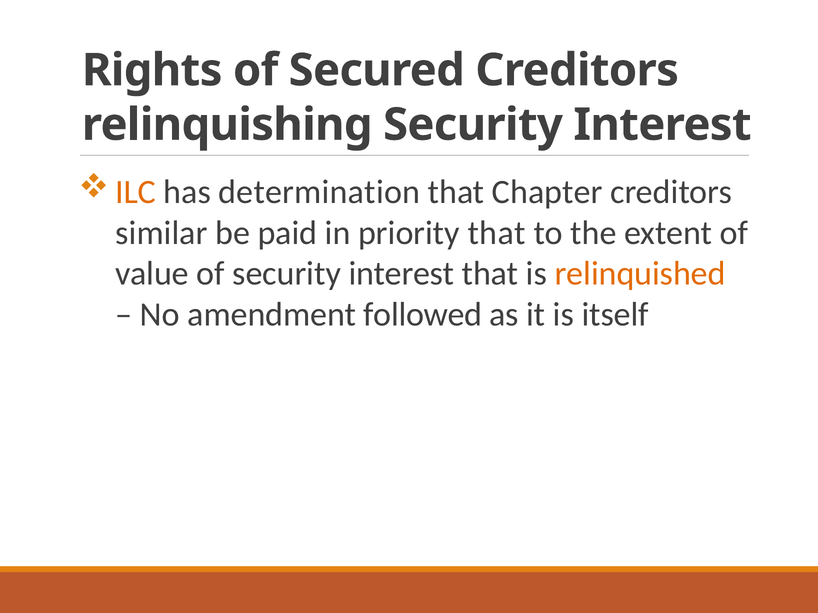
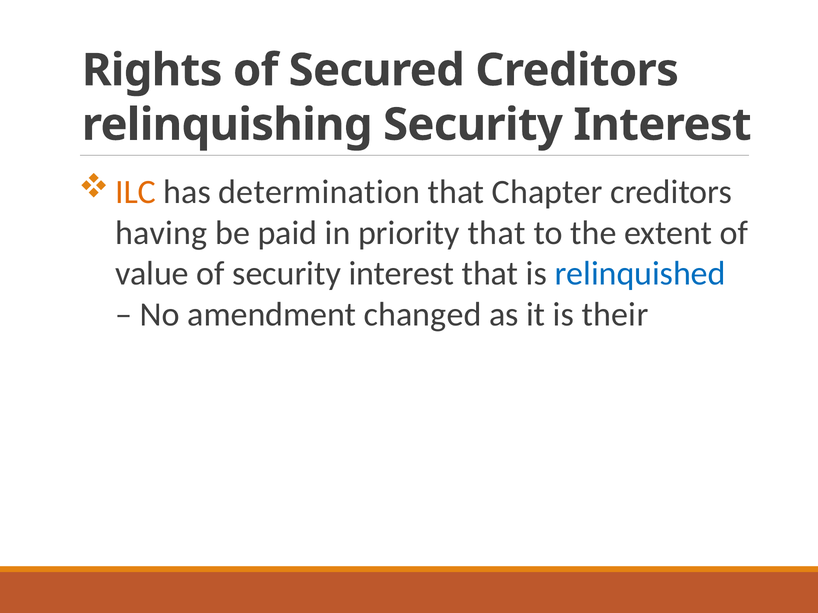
similar: similar -> having
relinquished colour: orange -> blue
followed: followed -> changed
itself: itself -> their
